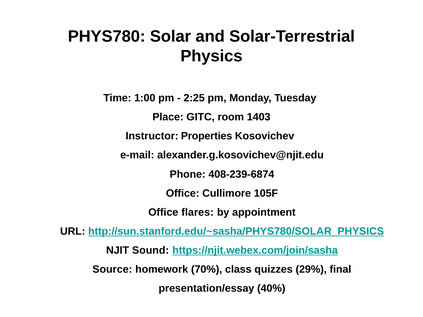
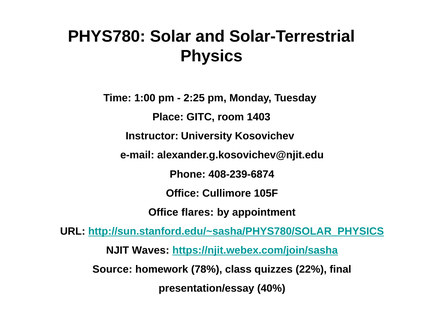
Properties: Properties -> University
Sound: Sound -> Waves
70%: 70% -> 78%
29%: 29% -> 22%
